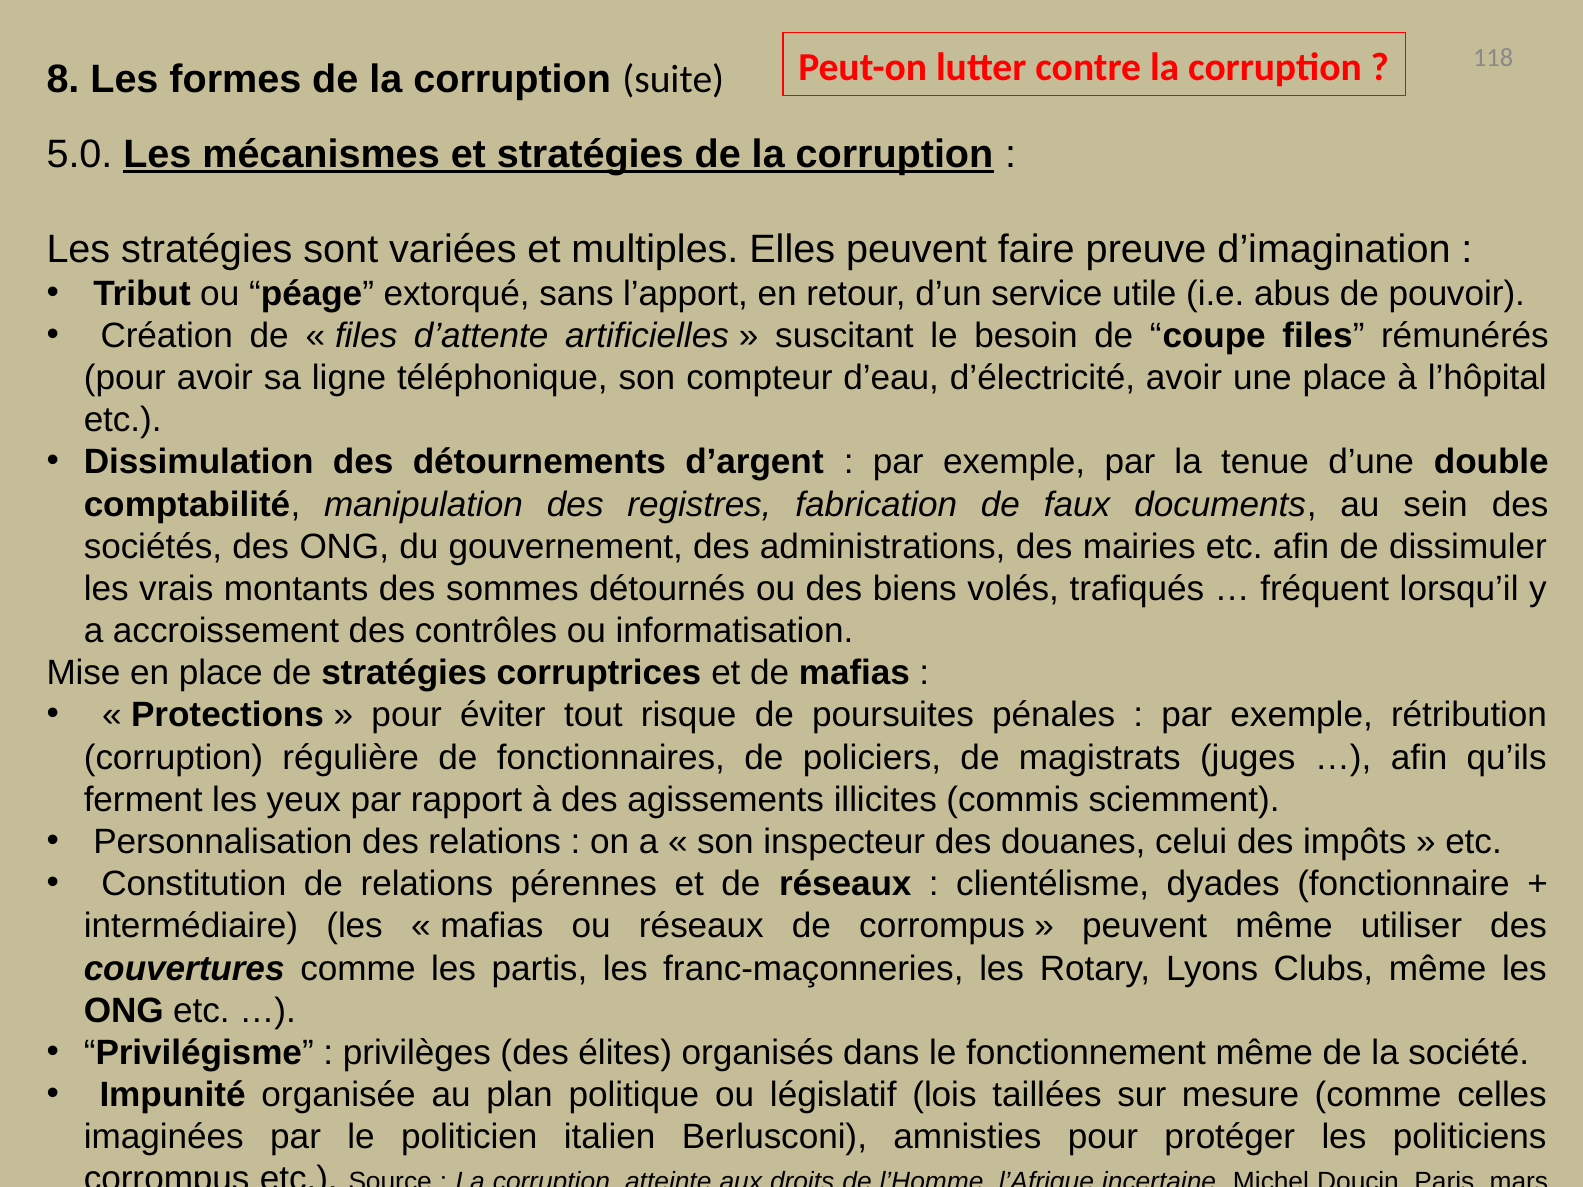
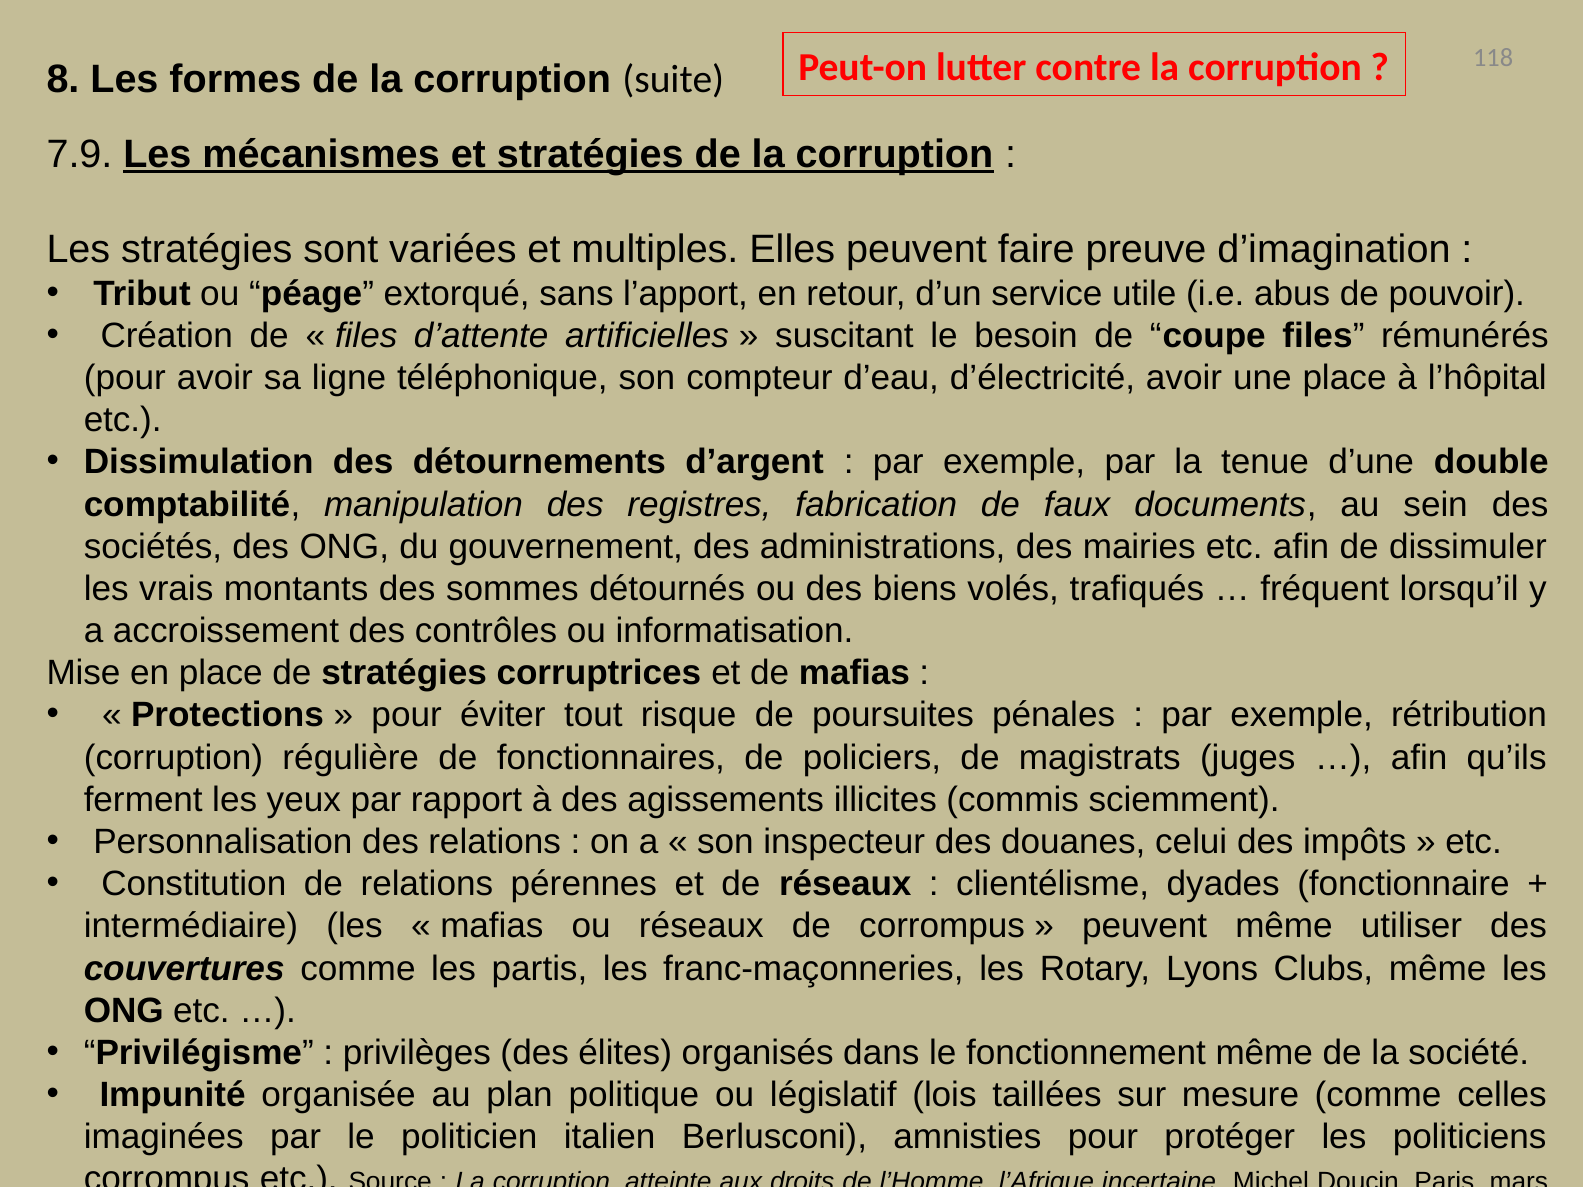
5.0: 5.0 -> 7.9
